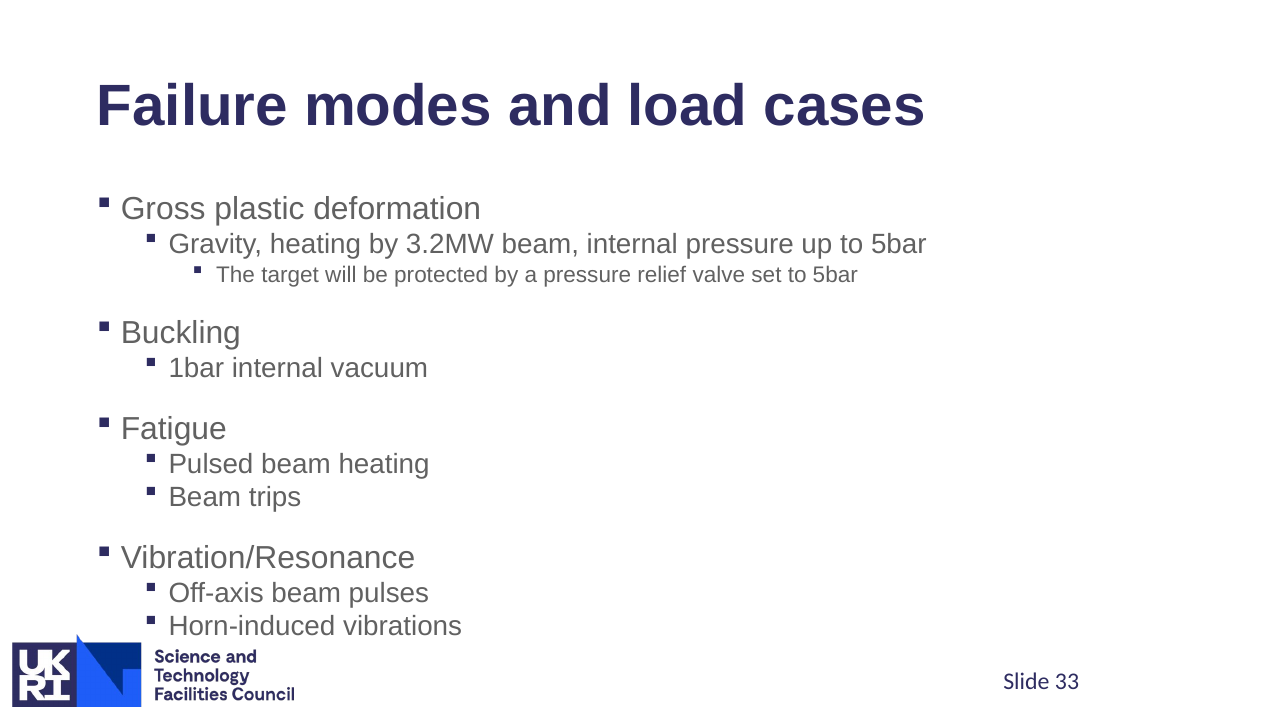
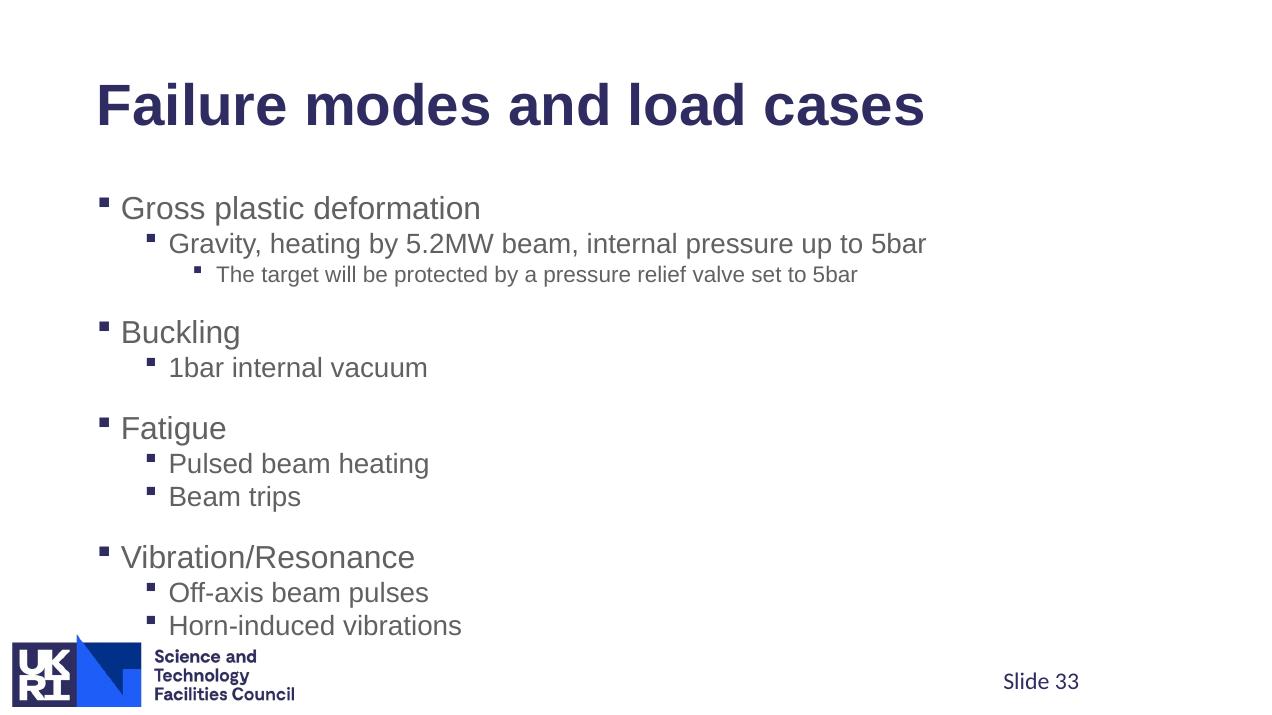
3.2MW: 3.2MW -> 5.2MW
